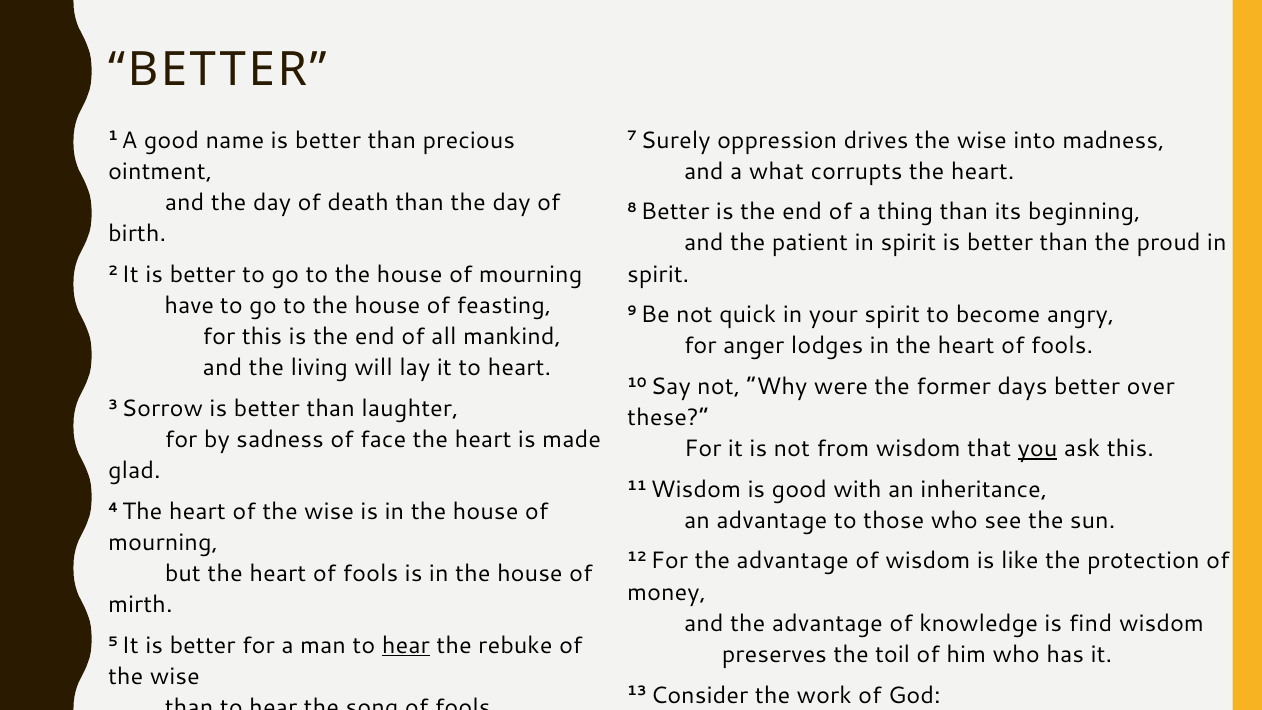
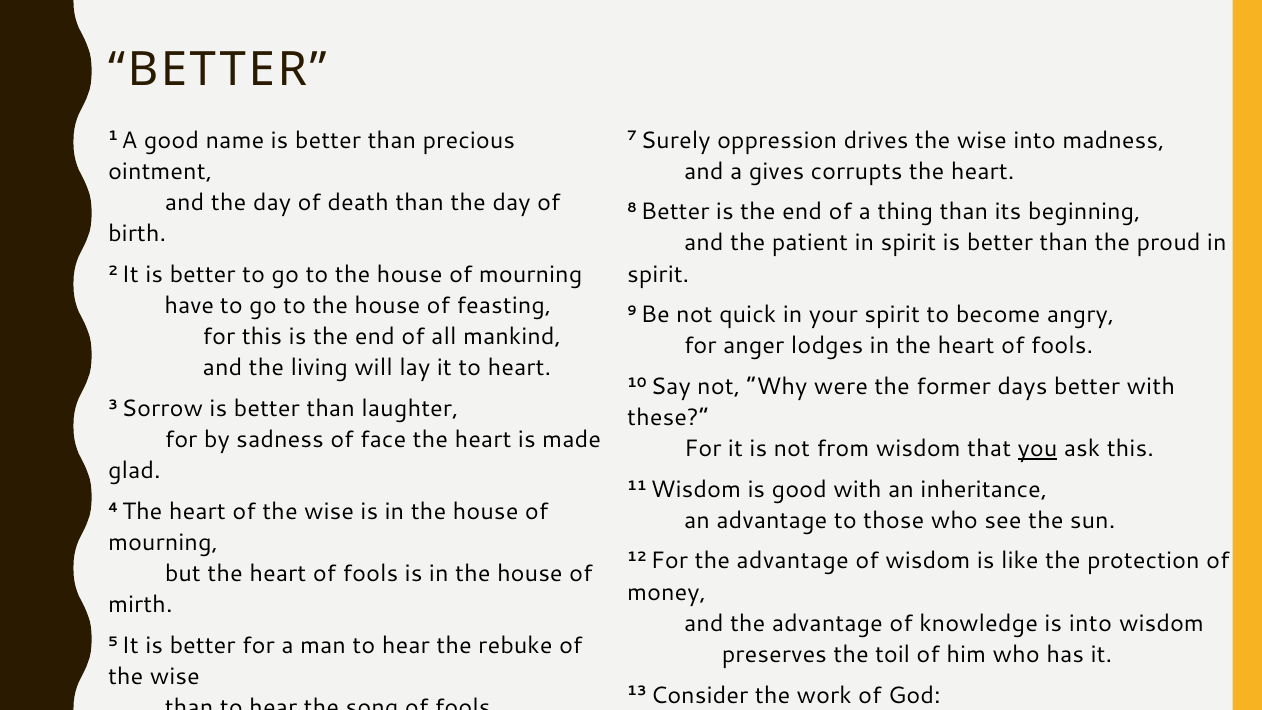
a what: what -> gives
better over: over -> with
is find: find -> into
hear at (406, 645) underline: present -> none
